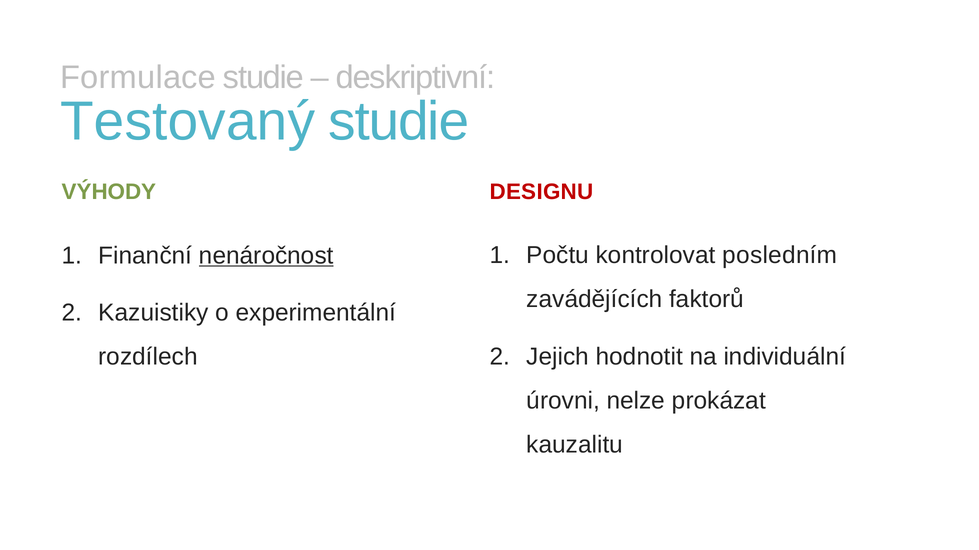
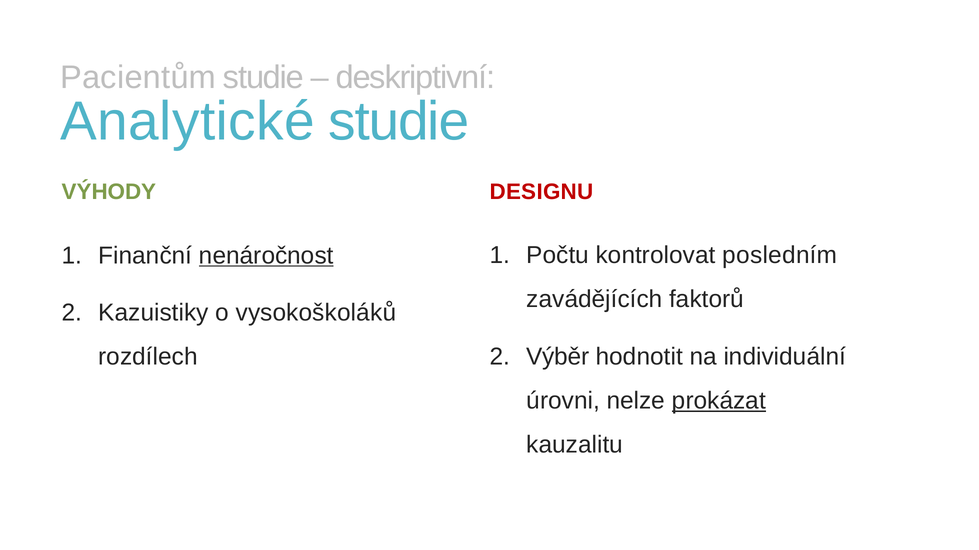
Formulace: Formulace -> Pacientům
Testovaný: Testovaný -> Analytické
experimentální: experimentální -> vysokoškoláků
Jejich: Jejich -> Výběr
prokázat underline: none -> present
